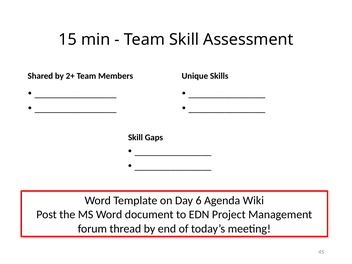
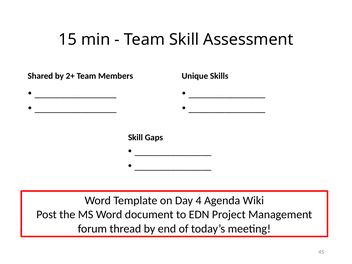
6: 6 -> 4
